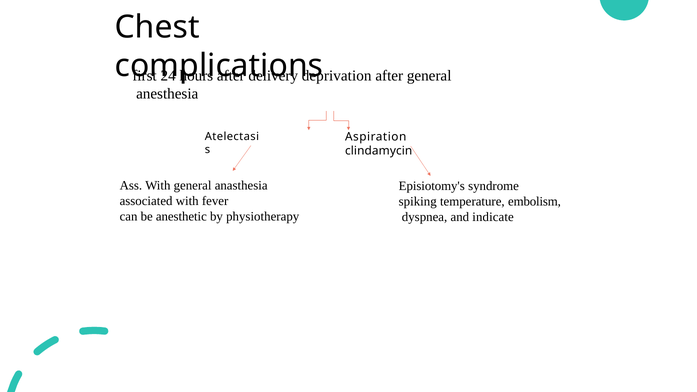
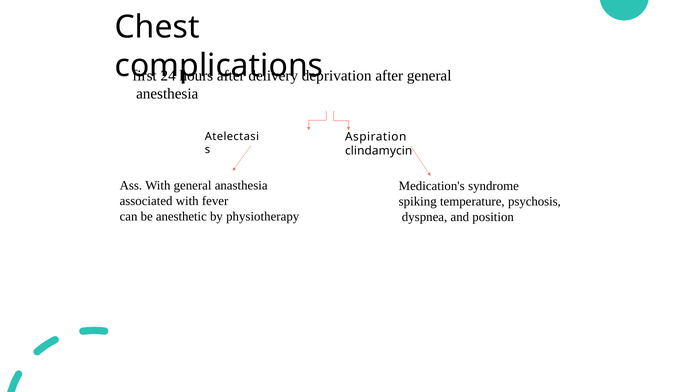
Episiotomy's: Episiotomy's -> Medication's
embolism: embolism -> psychosis
indicate: indicate -> position
